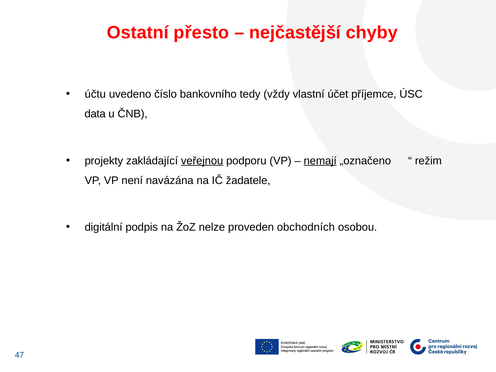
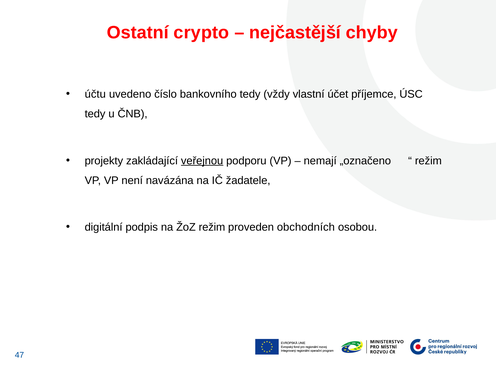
přesto: přesto -> crypto
data at (95, 114): data -> tedy
nemají underline: present -> none
ŽoZ nelze: nelze -> režim
